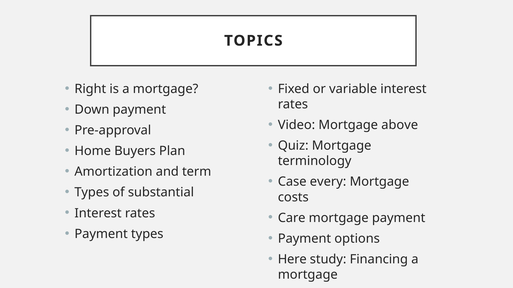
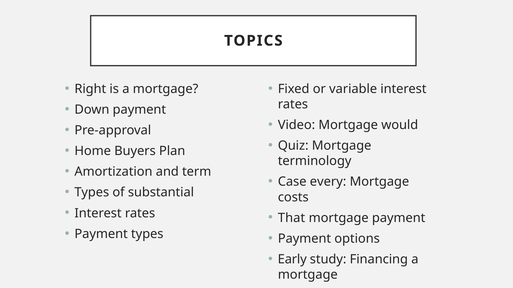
above: above -> would
Care: Care -> That
Here: Here -> Early
